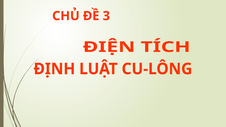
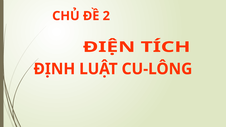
3: 3 -> 2
